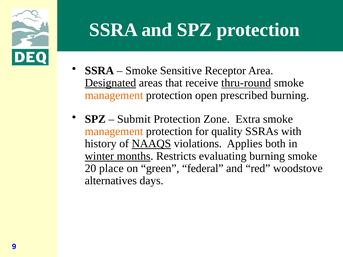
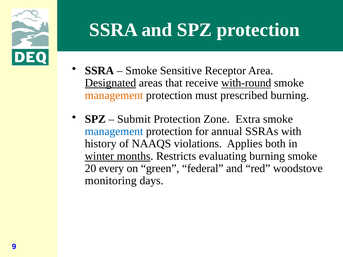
thru-round: thru-round -> with-round
open: open -> must
management at (114, 132) colour: orange -> blue
quality: quality -> annual
NAAQS underline: present -> none
place: place -> every
alternatives: alternatives -> monitoring
